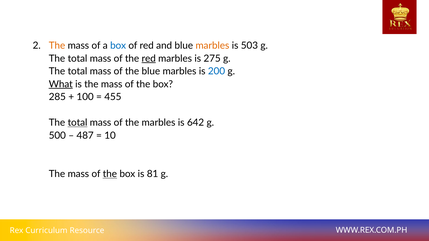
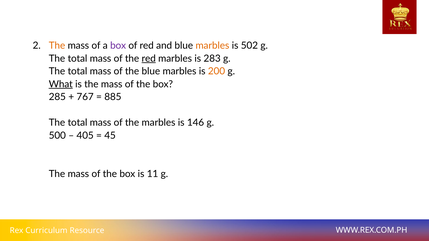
box at (118, 46) colour: blue -> purple
503: 503 -> 502
275: 275 -> 283
200 colour: blue -> orange
100: 100 -> 767
455: 455 -> 885
total at (78, 123) underline: present -> none
642: 642 -> 146
487: 487 -> 405
10: 10 -> 45
the at (110, 174) underline: present -> none
81: 81 -> 11
